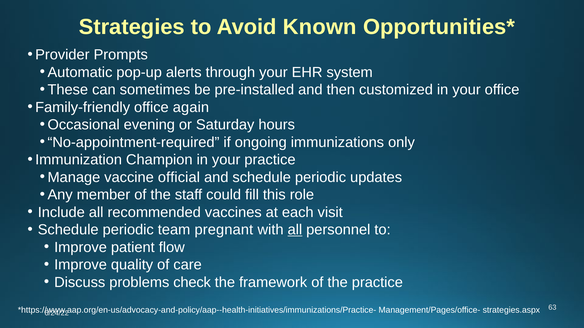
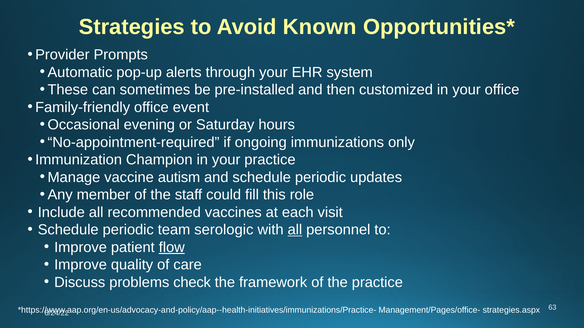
again: again -> event
official: official -> autism
pregnant: pregnant -> serologic
flow underline: none -> present
